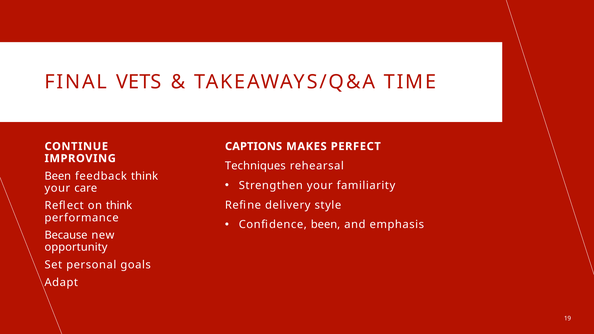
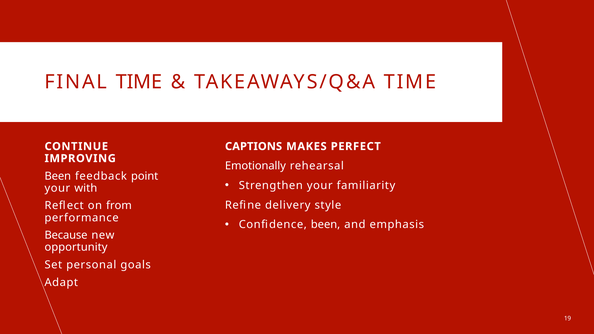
FINAL VETS: VETS -> TIME
Techniques: Techniques -> Emotionally
feedback think: think -> point
care: care -> with
on think: think -> from
